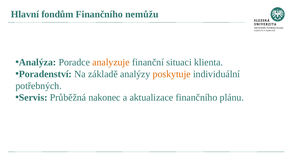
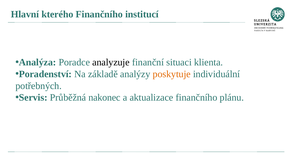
fondům: fondům -> kterého
nemůžu: nemůžu -> institucí
analyzuje colour: orange -> black
